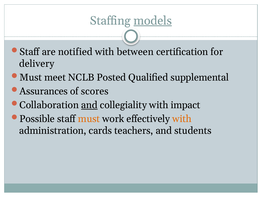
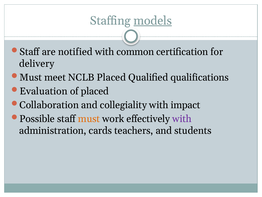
between: between -> common
NCLB Posted: Posted -> Placed
supplemental: supplemental -> qualifications
Assurances: Assurances -> Evaluation
of scores: scores -> placed
and at (89, 105) underline: present -> none
with at (182, 119) colour: orange -> purple
